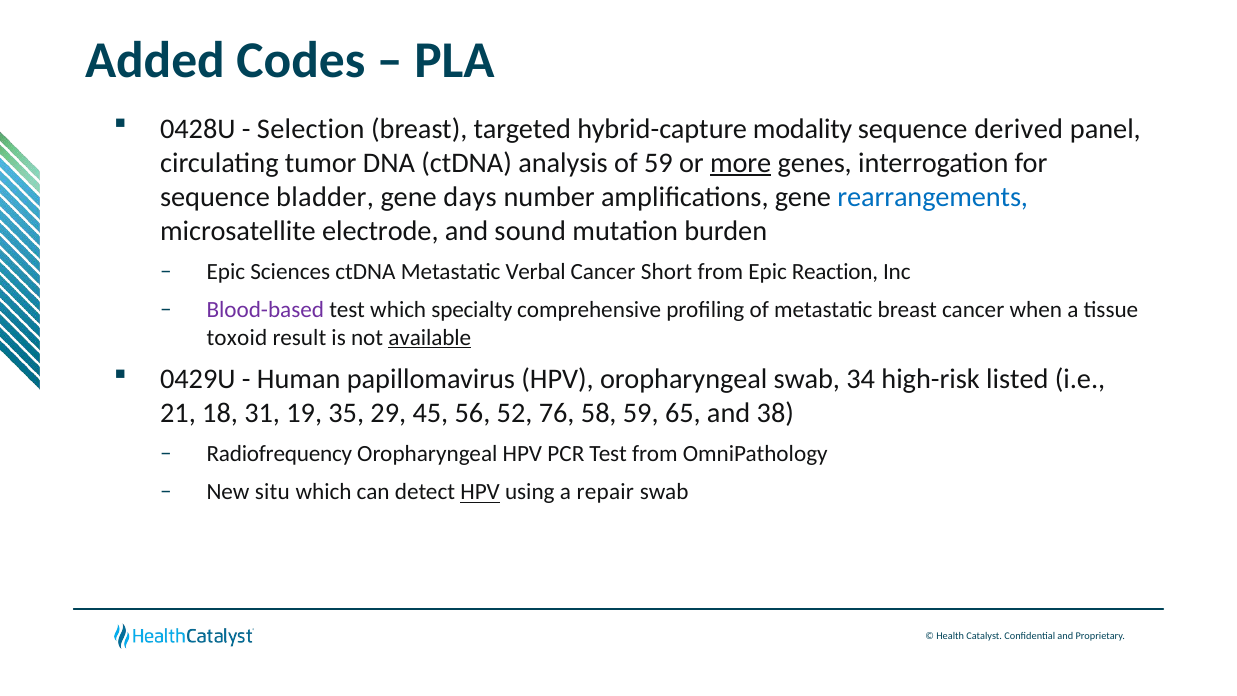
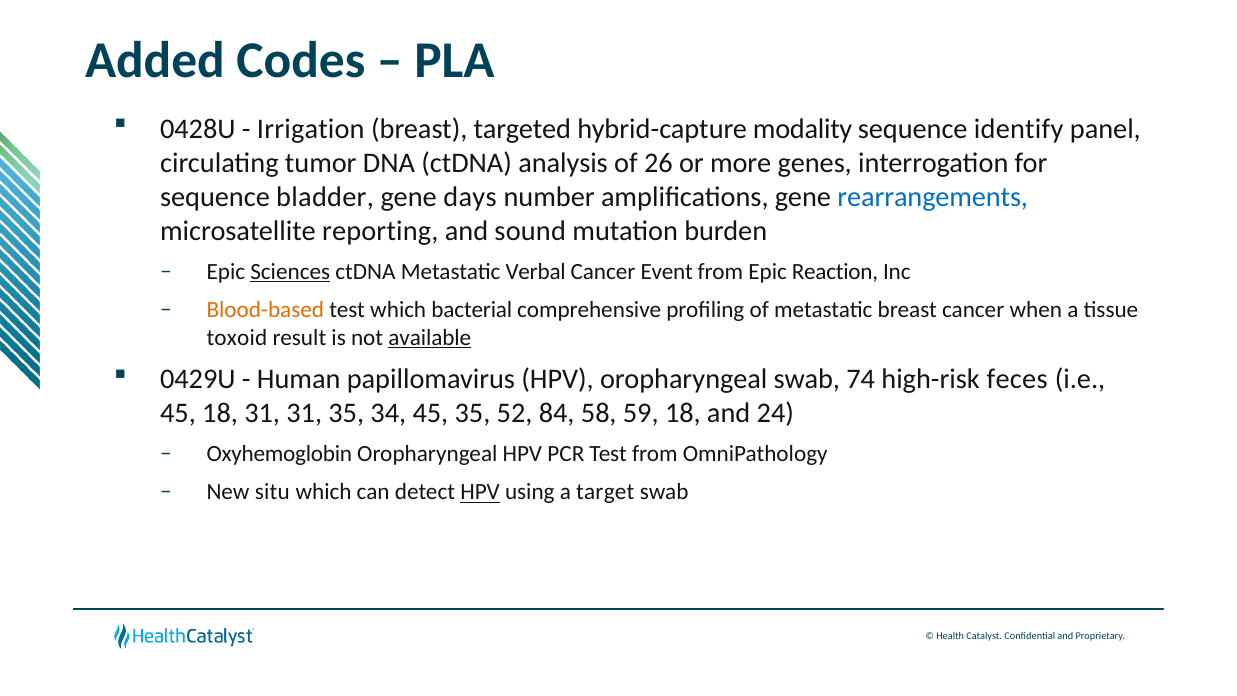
Selection: Selection -> Irrigation
derived: derived -> identify
of 59: 59 -> 26
more underline: present -> none
electrode: electrode -> reporting
Sciences underline: none -> present
Short: Short -> Event
Blood-based colour: purple -> orange
specialty: specialty -> bacterial
34: 34 -> 74
listed: listed -> feces
21 at (178, 413): 21 -> 45
31 19: 19 -> 31
29: 29 -> 34
45 56: 56 -> 35
76: 76 -> 84
59 65: 65 -> 18
38: 38 -> 24
Radiofrequency: Radiofrequency -> Oxyhemoglobin
repair: repair -> target
